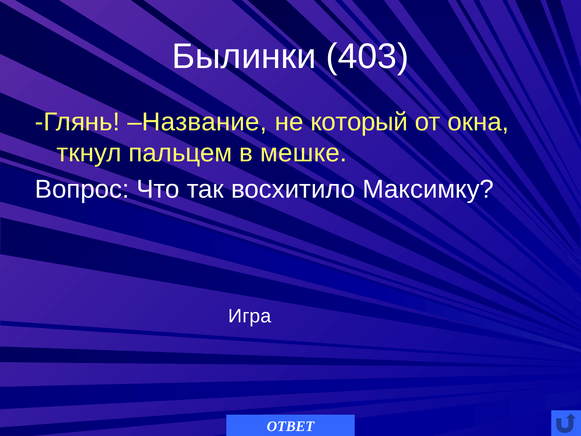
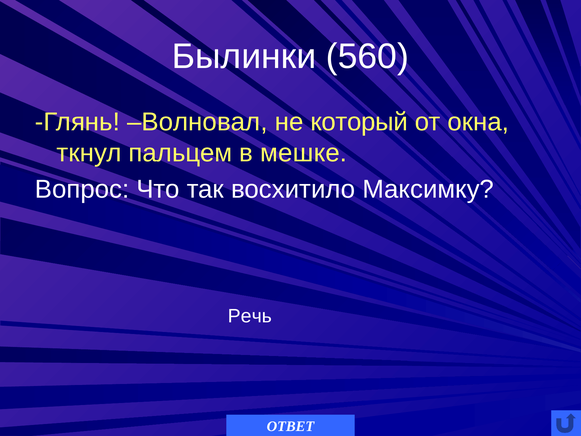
403: 403 -> 560
Название: Название -> Волновал
Игра: Игра -> Речь
